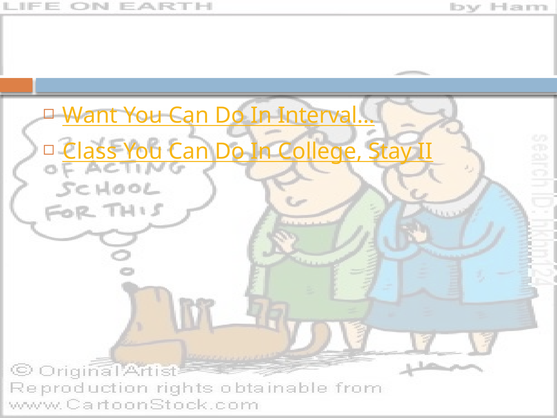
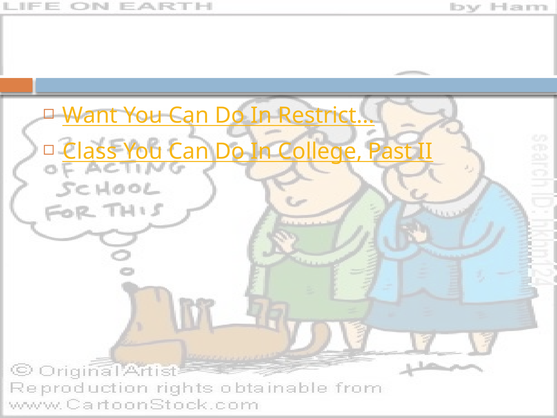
Interval: Interval -> Restrict
Stay: Stay -> Past
